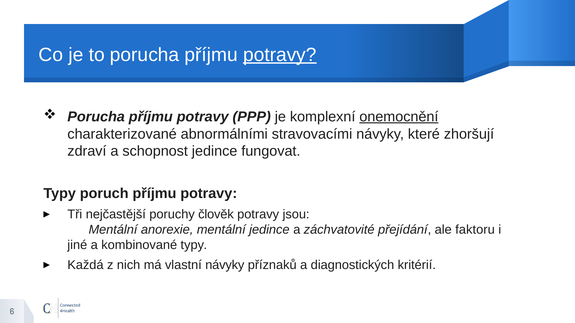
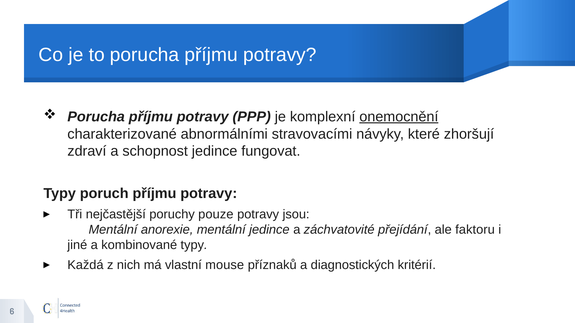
potravy at (280, 55) underline: present -> none
člověk: člověk -> pouze
vlastní návyky: návyky -> mouse
